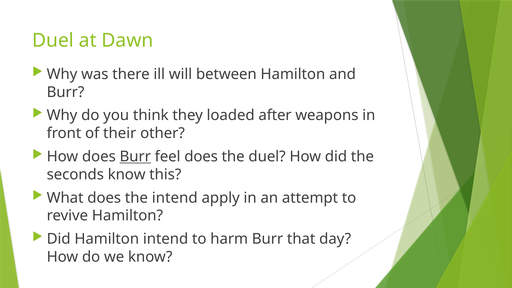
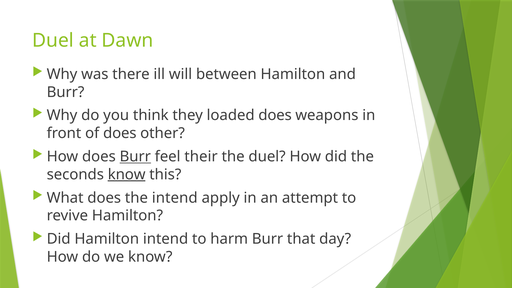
loaded after: after -> does
of their: their -> does
feel does: does -> their
know at (127, 174) underline: none -> present
